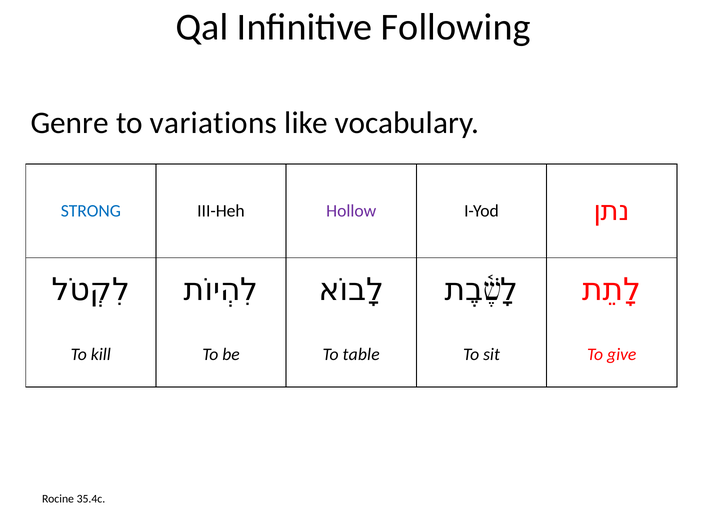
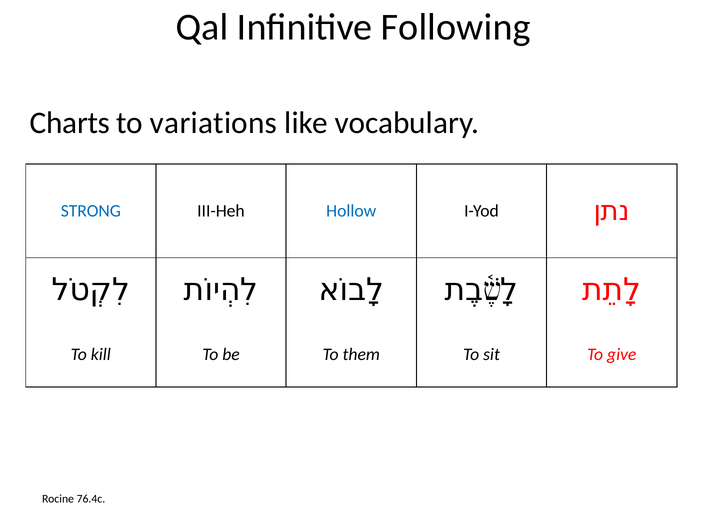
Genre: Genre -> Charts
Hollow colour: purple -> blue
table: table -> them
35.4c: 35.4c -> 76.4c
